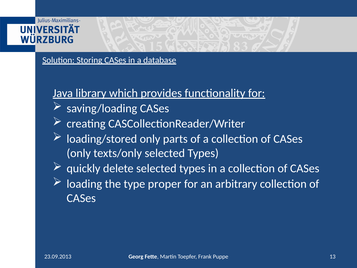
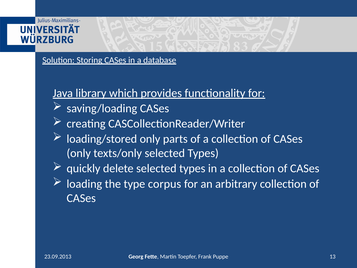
proper: proper -> corpus
